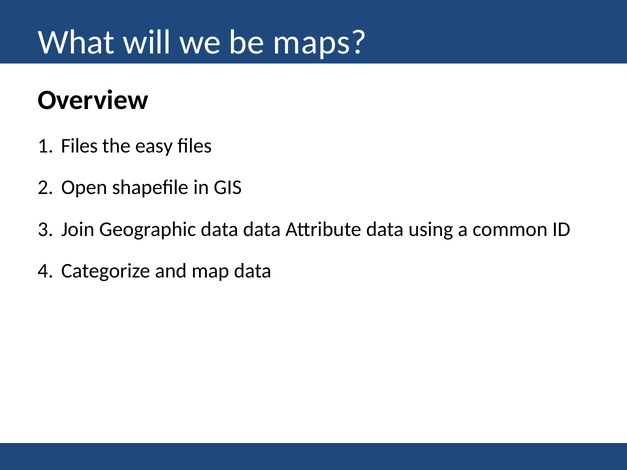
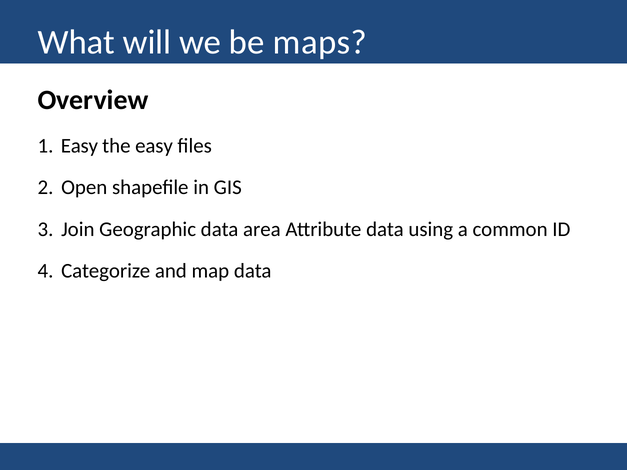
Files at (79, 146): Files -> Easy
data data: data -> area
